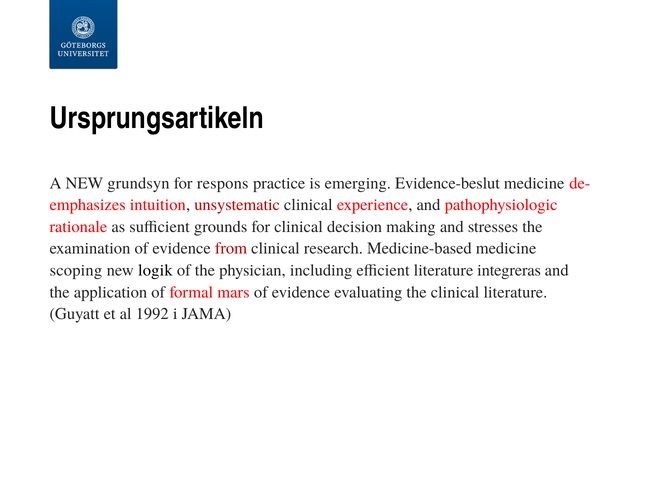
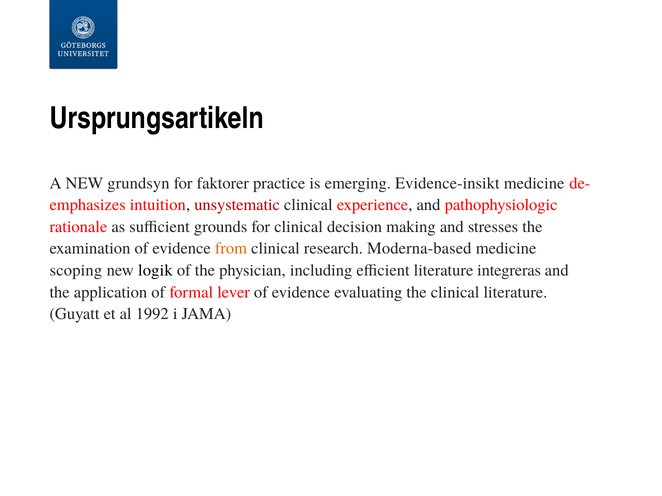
respons: respons -> faktorer
Evidence-beslut: Evidence-beslut -> Evidence-insikt
from colour: red -> orange
Medicine-based: Medicine-based -> Moderna-based
mars: mars -> lever
